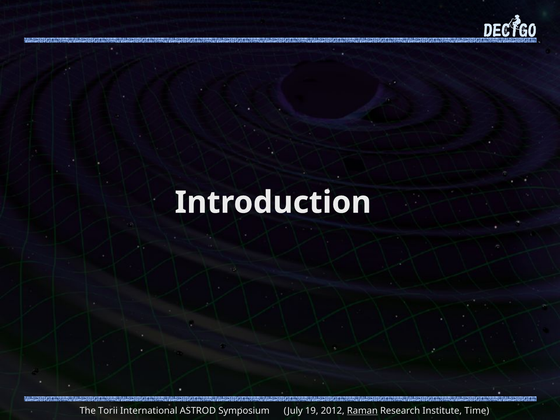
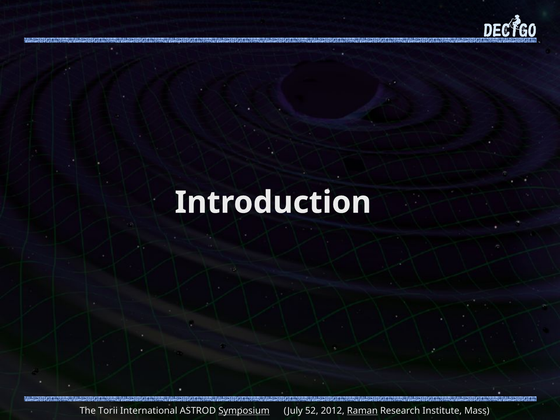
Symposium underline: none -> present
19: 19 -> 52
Time: Time -> Mass
